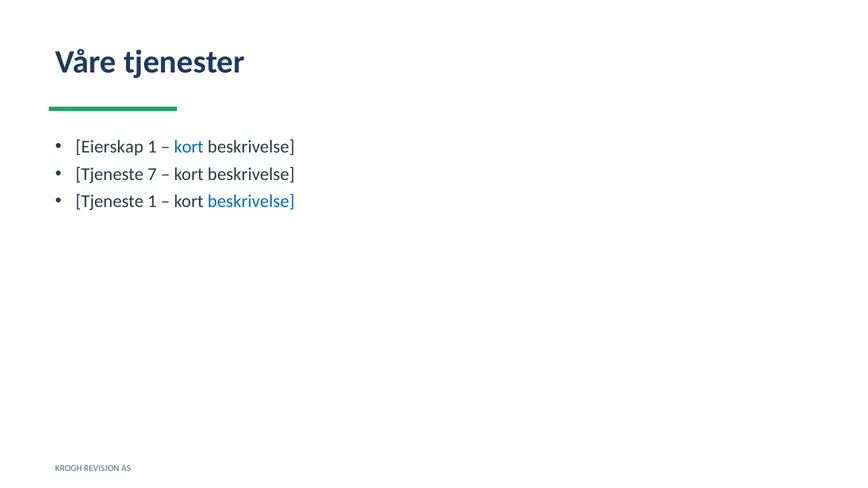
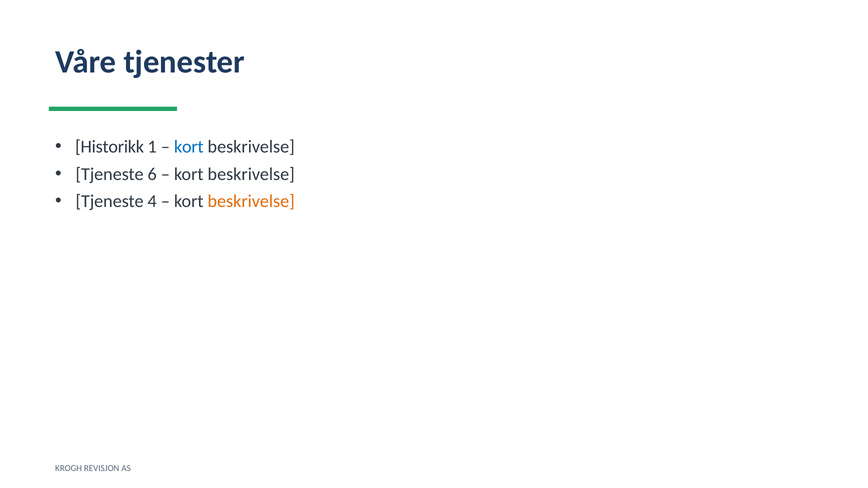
Eierskap: Eierskap -> Historikk
7: 7 -> 6
Tjeneste 1: 1 -> 4
beskrivelse at (251, 201) colour: blue -> orange
